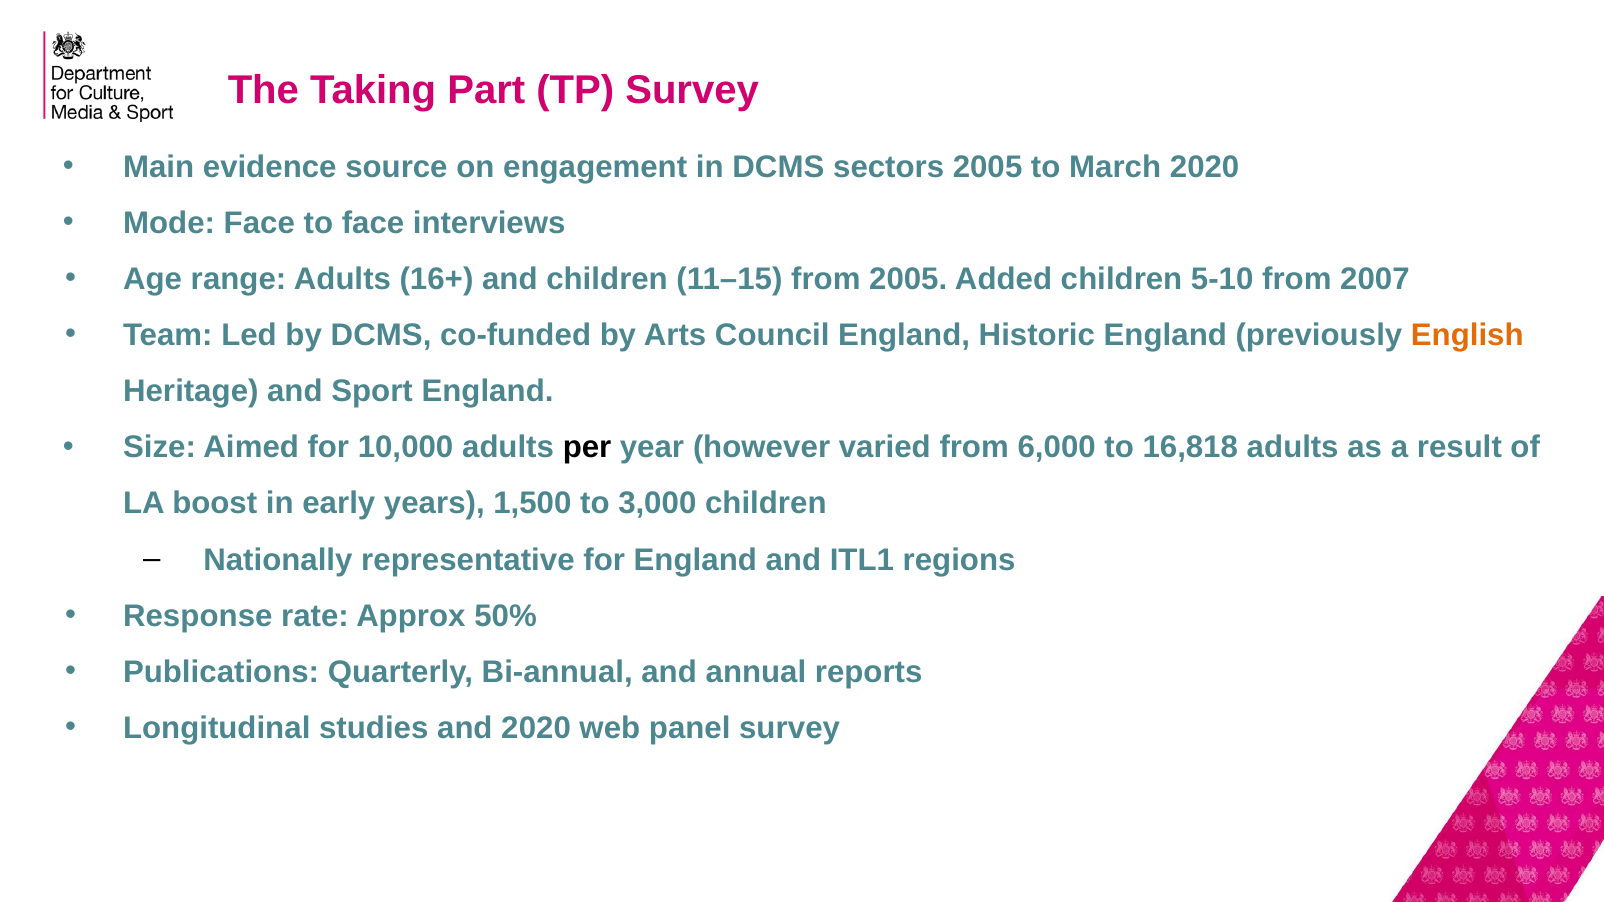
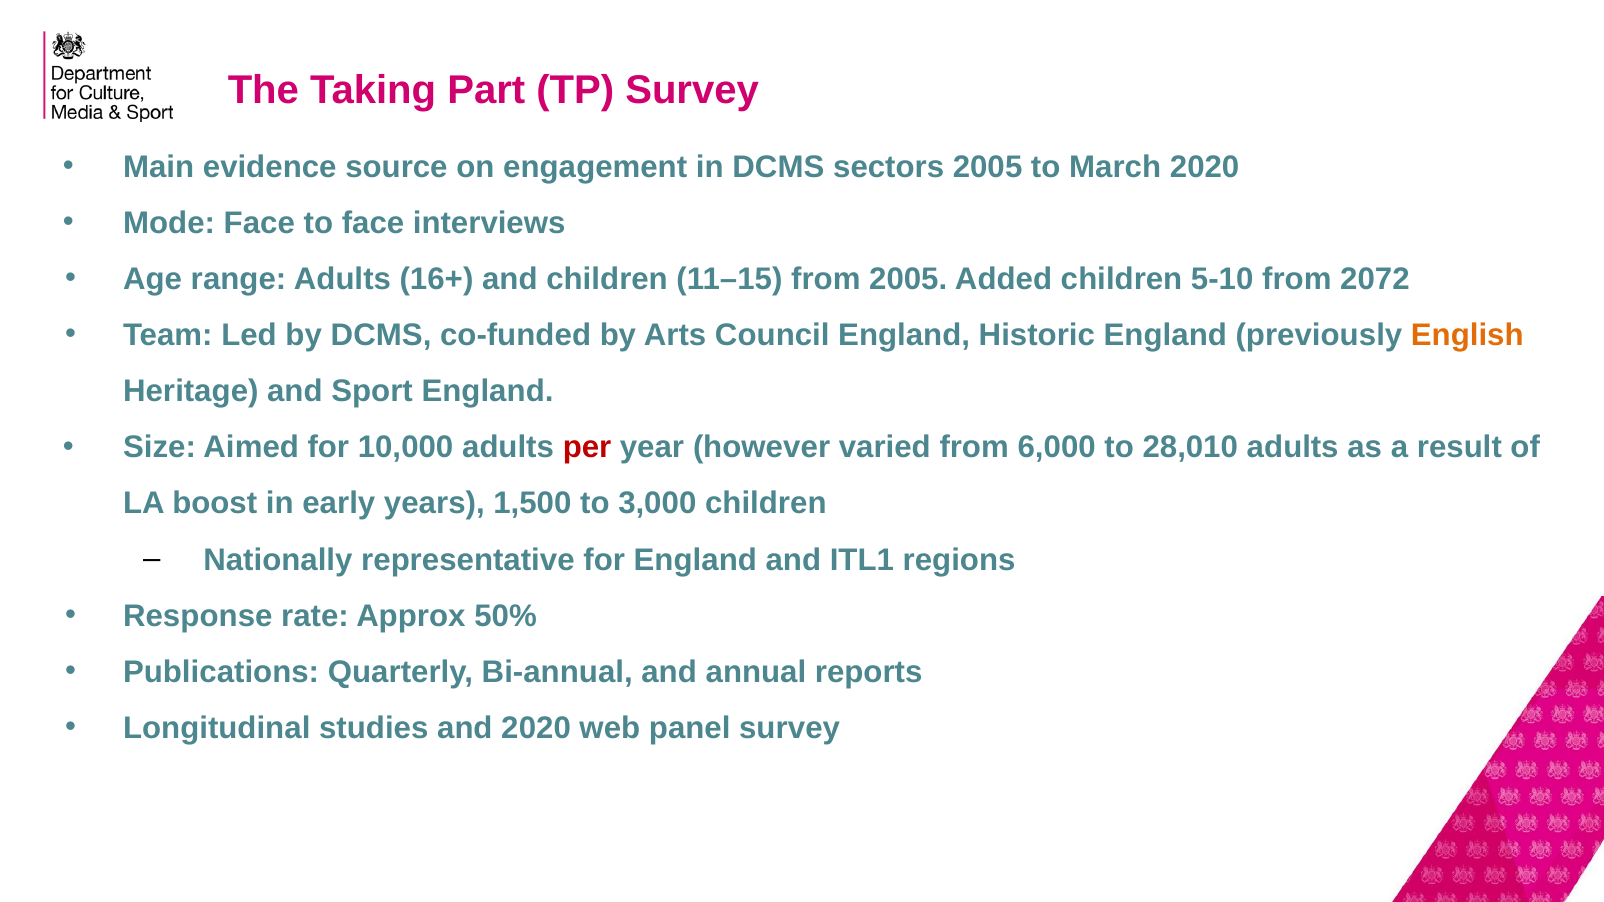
2007: 2007 -> 2072
per colour: black -> red
16,818: 16,818 -> 28,010
